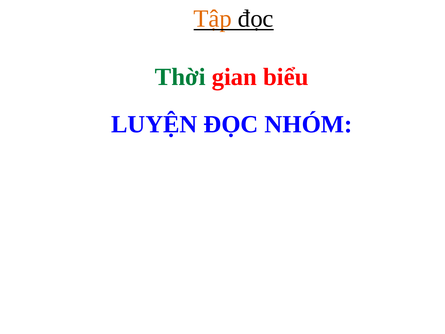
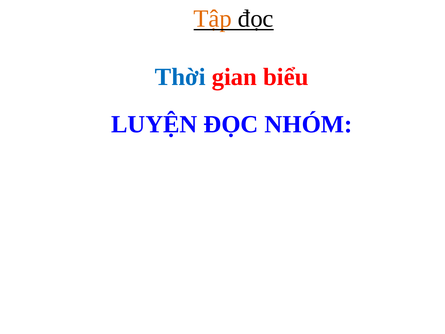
Thời colour: green -> blue
